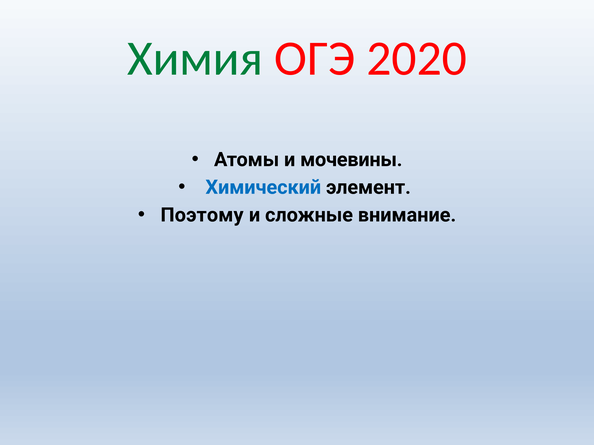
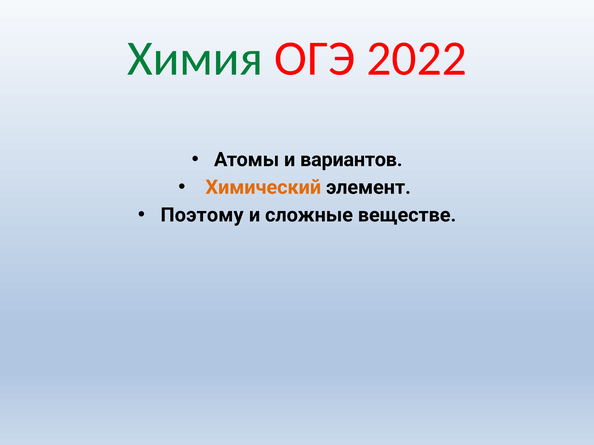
2020: 2020 -> 2022
мочевины: мочевины -> вариантов
Химический colour: blue -> orange
внимание: внимание -> веществе
